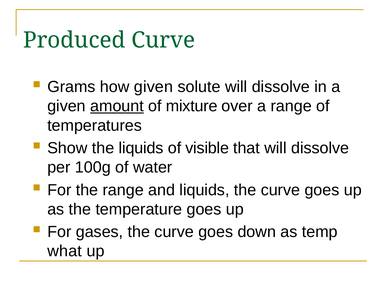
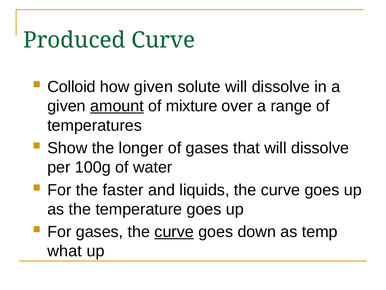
Grams: Grams -> Colloid
the liquids: liquids -> longer
of visible: visible -> gases
the range: range -> faster
curve at (174, 231) underline: none -> present
